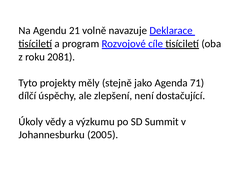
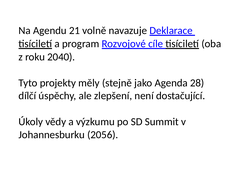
2081: 2081 -> 2040
71: 71 -> 28
2005: 2005 -> 2056
